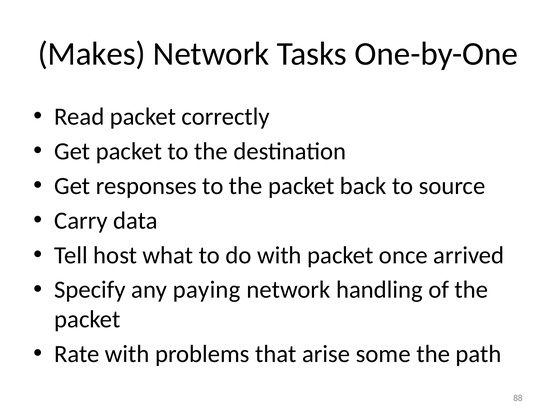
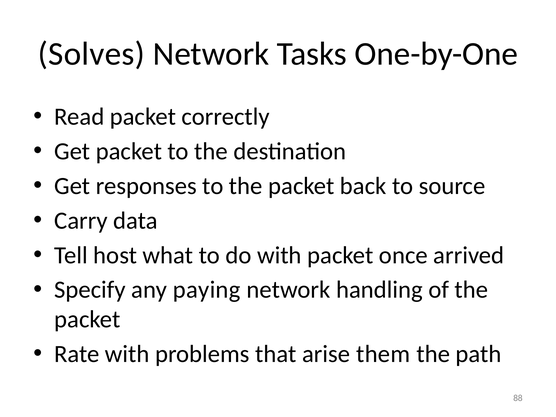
Makes: Makes -> Solves
some: some -> them
